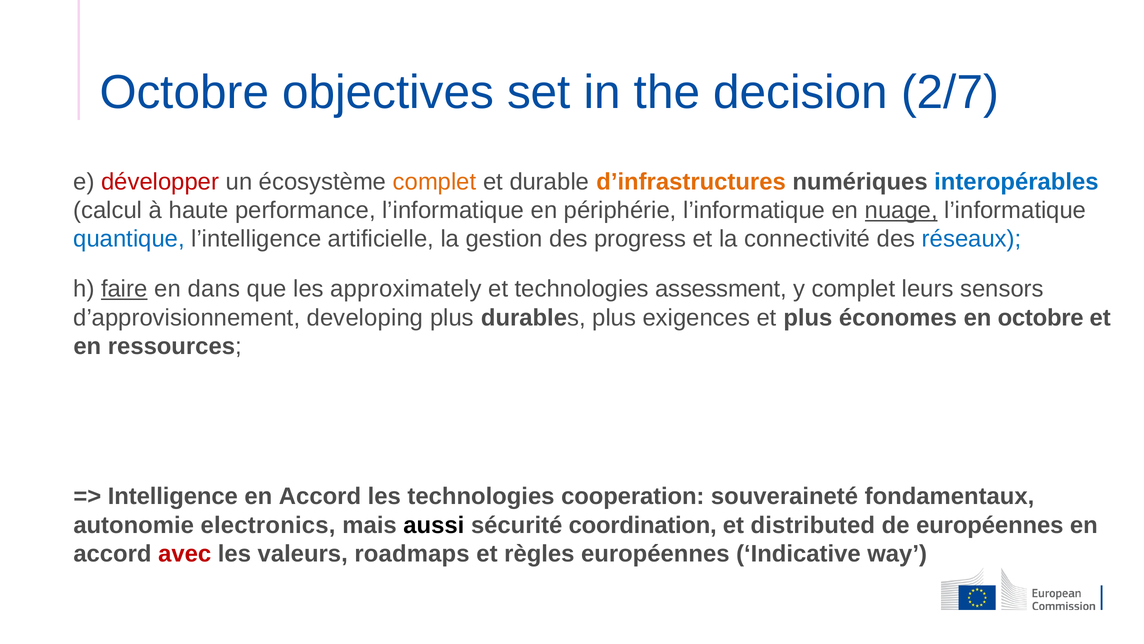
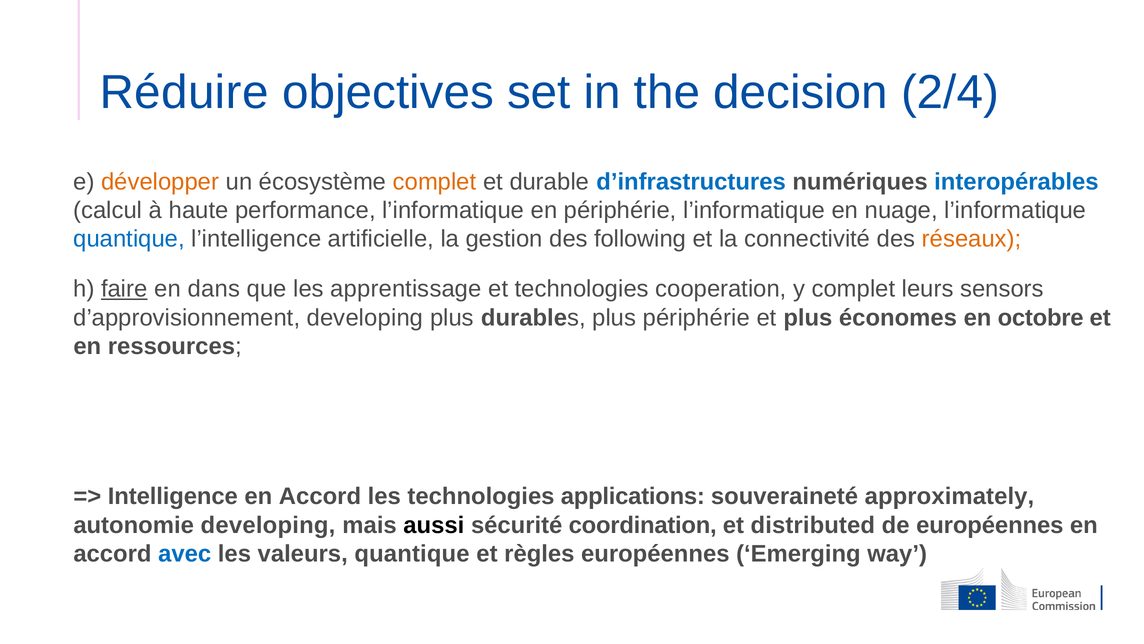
Octobre at (184, 93): Octobre -> Réduire
2/7: 2/7 -> 2/4
développer colour: red -> orange
d’infrastructures colour: orange -> blue
nuage underline: present -> none
progress: progress -> following
réseaux colour: blue -> orange
approximately: approximately -> apprentissage
assessment: assessment -> cooperation
plus exigences: exigences -> périphérie
cooperation: cooperation -> applications
fondamentaux: fondamentaux -> approximately
autonomie electronics: electronics -> developing
avec colour: red -> blue
valeurs roadmaps: roadmaps -> quantique
Indicative: Indicative -> Emerging
